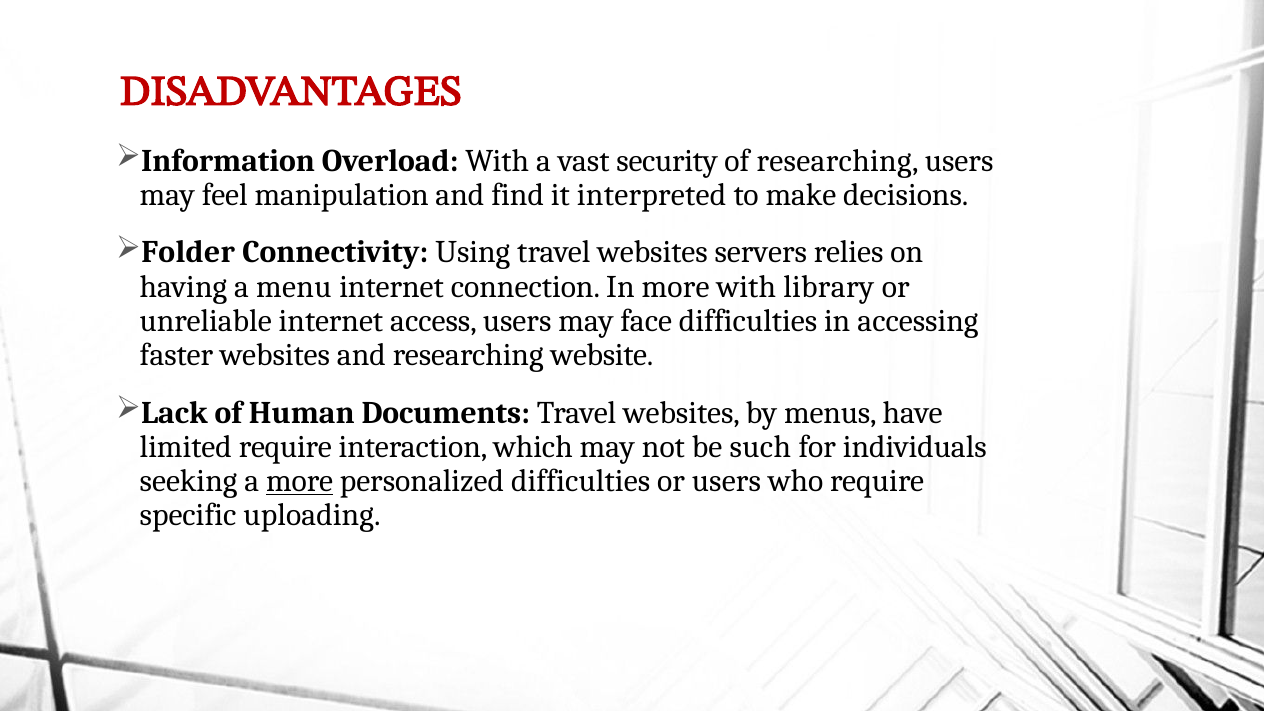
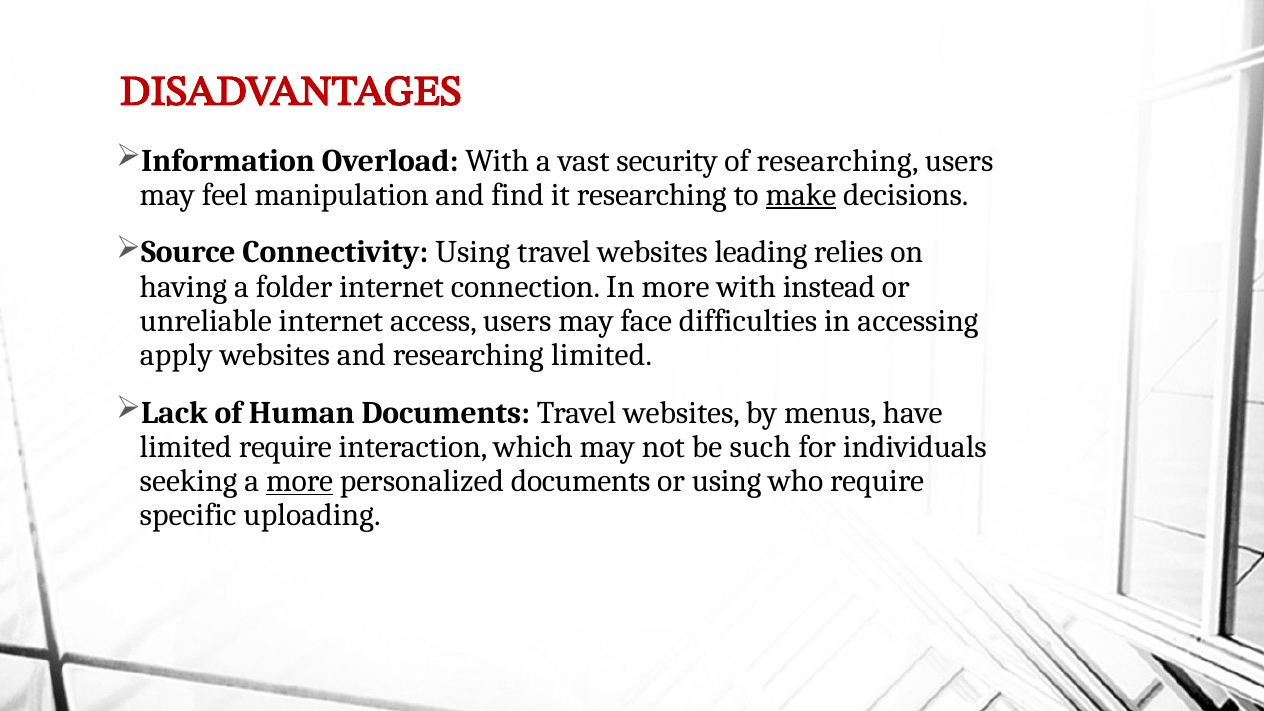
it interpreted: interpreted -> researching
make underline: none -> present
Folder: Folder -> Source
servers: servers -> leading
menu: menu -> folder
library: library -> instead
faster: faster -> apply
researching website: website -> limited
personalized difficulties: difficulties -> documents
or users: users -> using
